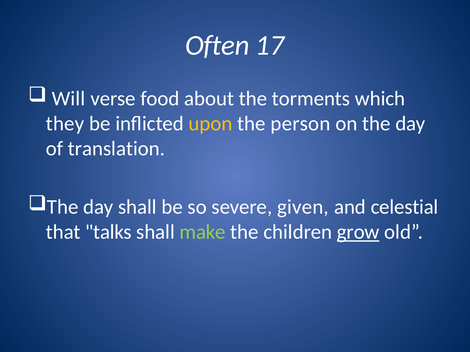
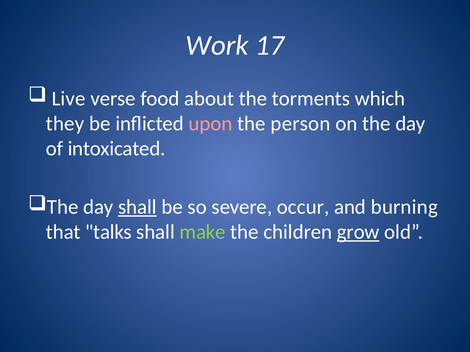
Often: Often -> Work
Will: Will -> Live
upon colour: yellow -> pink
translation: translation -> intoxicated
shall at (137, 207) underline: none -> present
given: given -> occur
celestial: celestial -> burning
